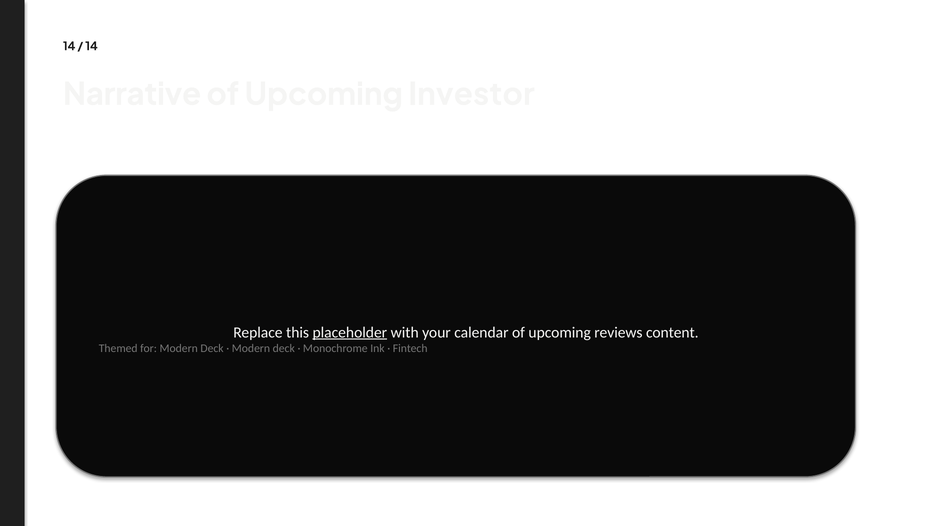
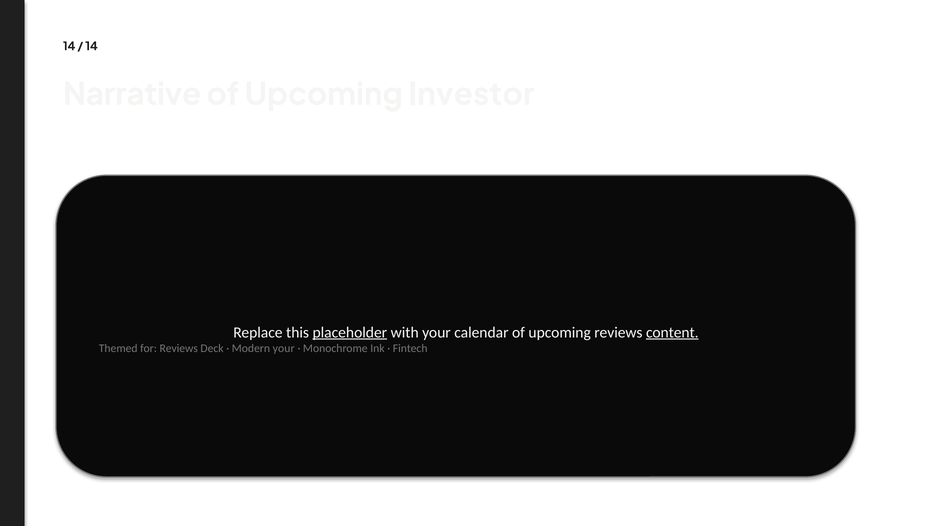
content underline: none -> present
for Modern: Modern -> Reviews
deck at (284, 348): deck -> your
